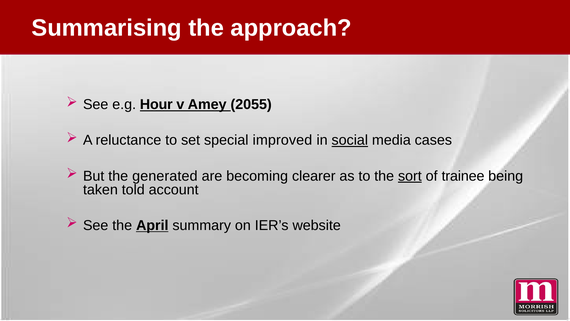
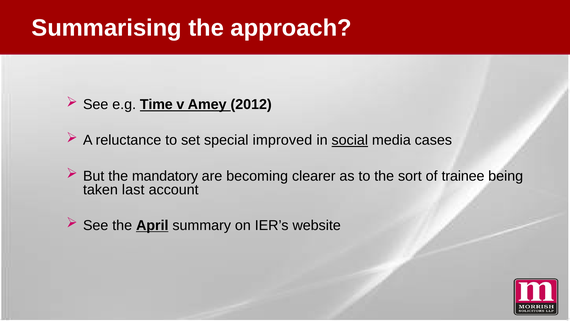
Hour: Hour -> Time
2055: 2055 -> 2012
generated: generated -> mandatory
sort underline: present -> none
told: told -> last
